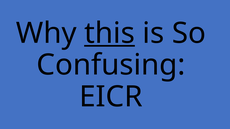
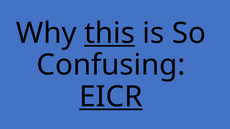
EICR underline: none -> present
